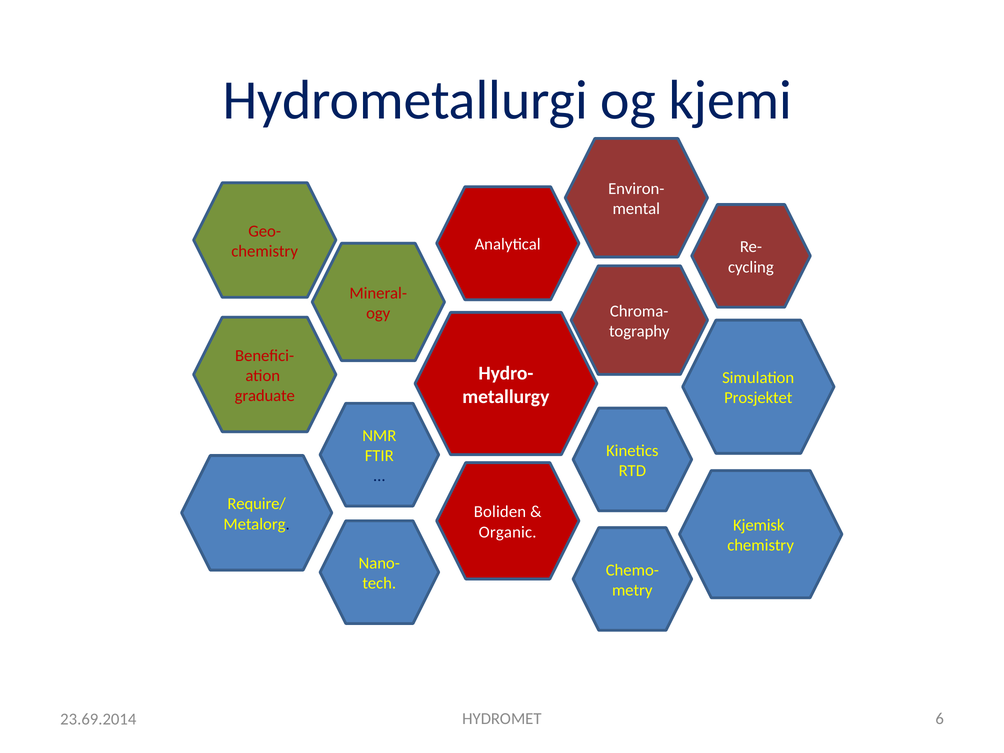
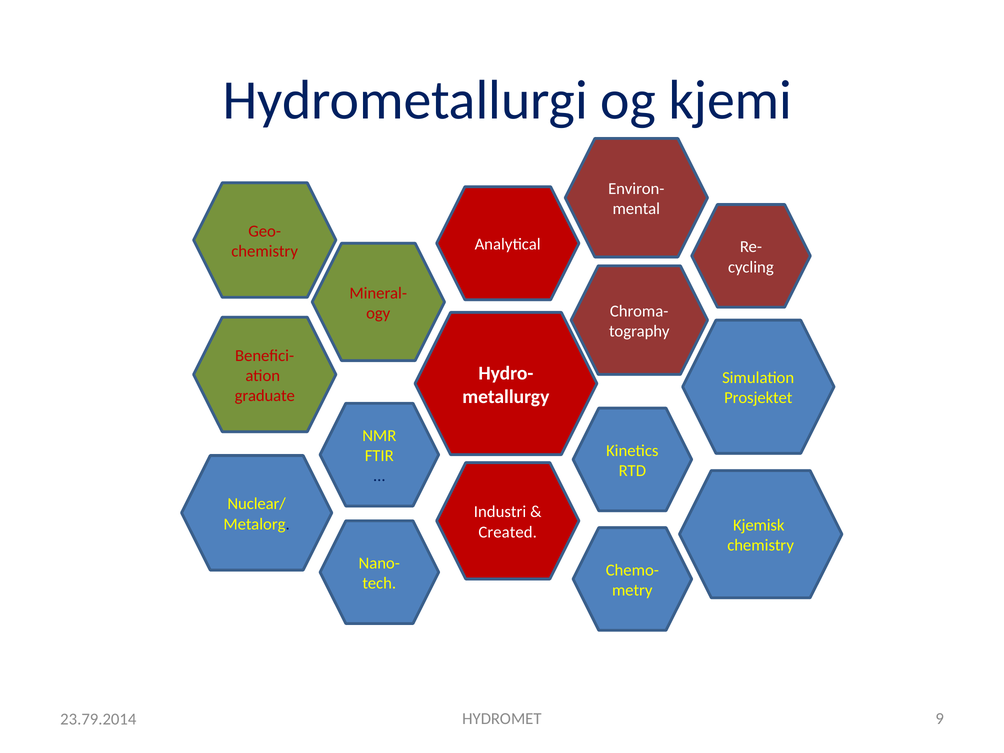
Require/: Require/ -> Nuclear/
Boliden: Boliden -> Industri
Organic: Organic -> Created
6: 6 -> 9
23.69.2014: 23.69.2014 -> 23.79.2014
